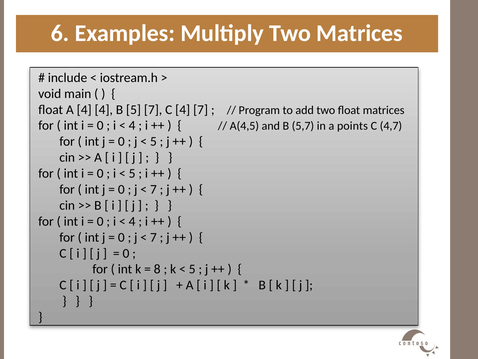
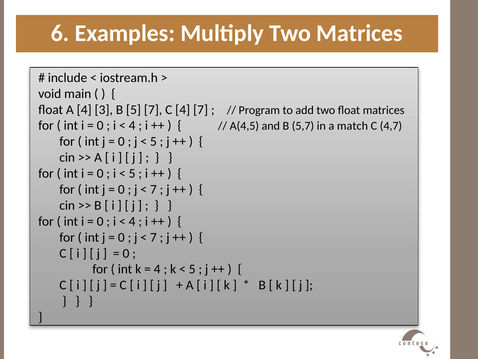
4 4: 4 -> 3
points: points -> match
8 at (157, 269): 8 -> 4
